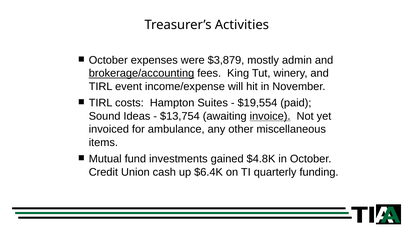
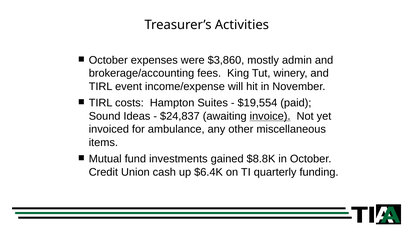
$3,879: $3,879 -> $3,860
brokerage/accounting underline: present -> none
$13,754: $13,754 -> $24,837
$4.8K: $4.8K -> $8.8K
